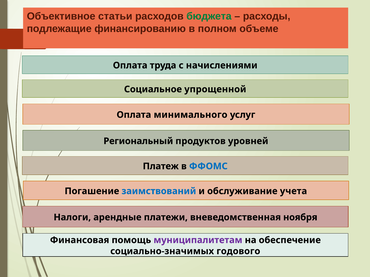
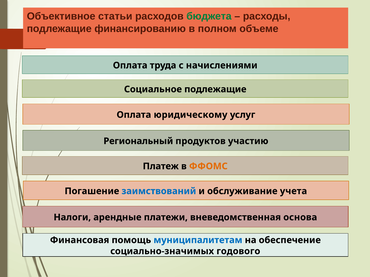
Социальное упрощенной: упрощенной -> подлежащие
минимального: минимального -> юридическому
уровней: уровней -> участию
ФФОМС colour: blue -> orange
ноября: ноября -> основа
муниципалитетам colour: purple -> blue
